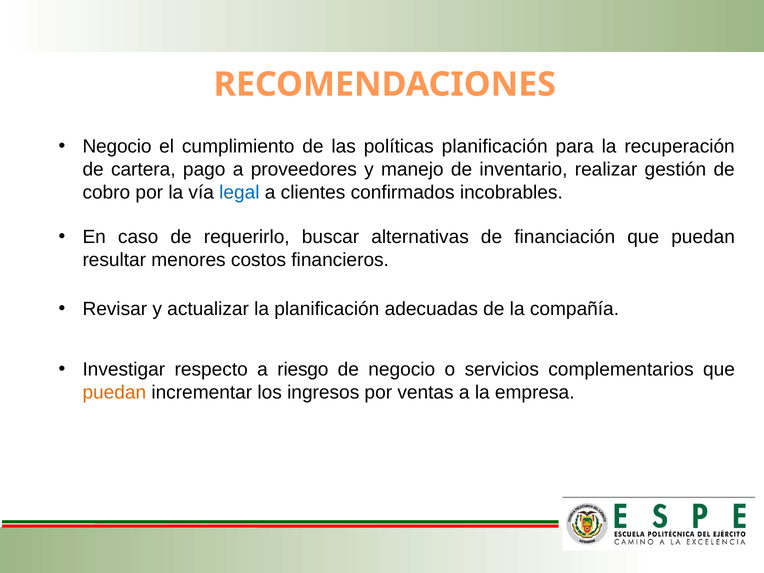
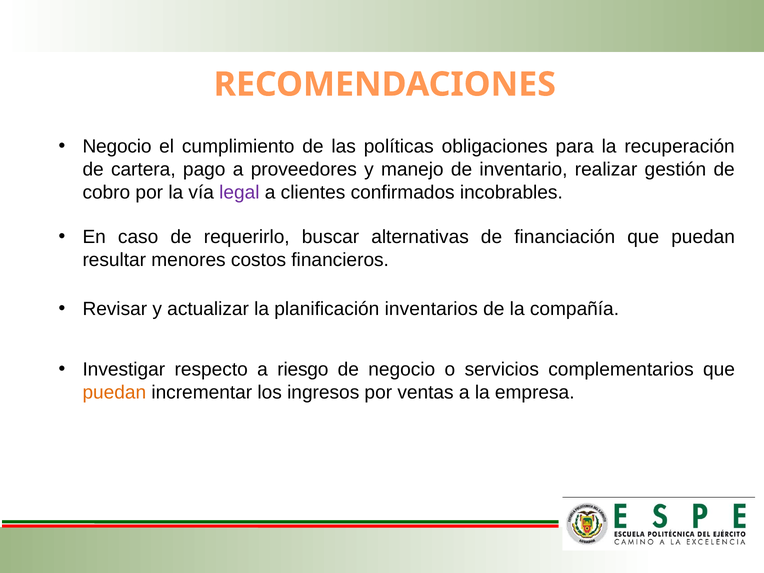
políticas planificación: planificación -> obligaciones
legal colour: blue -> purple
adecuadas: adecuadas -> inventarios
